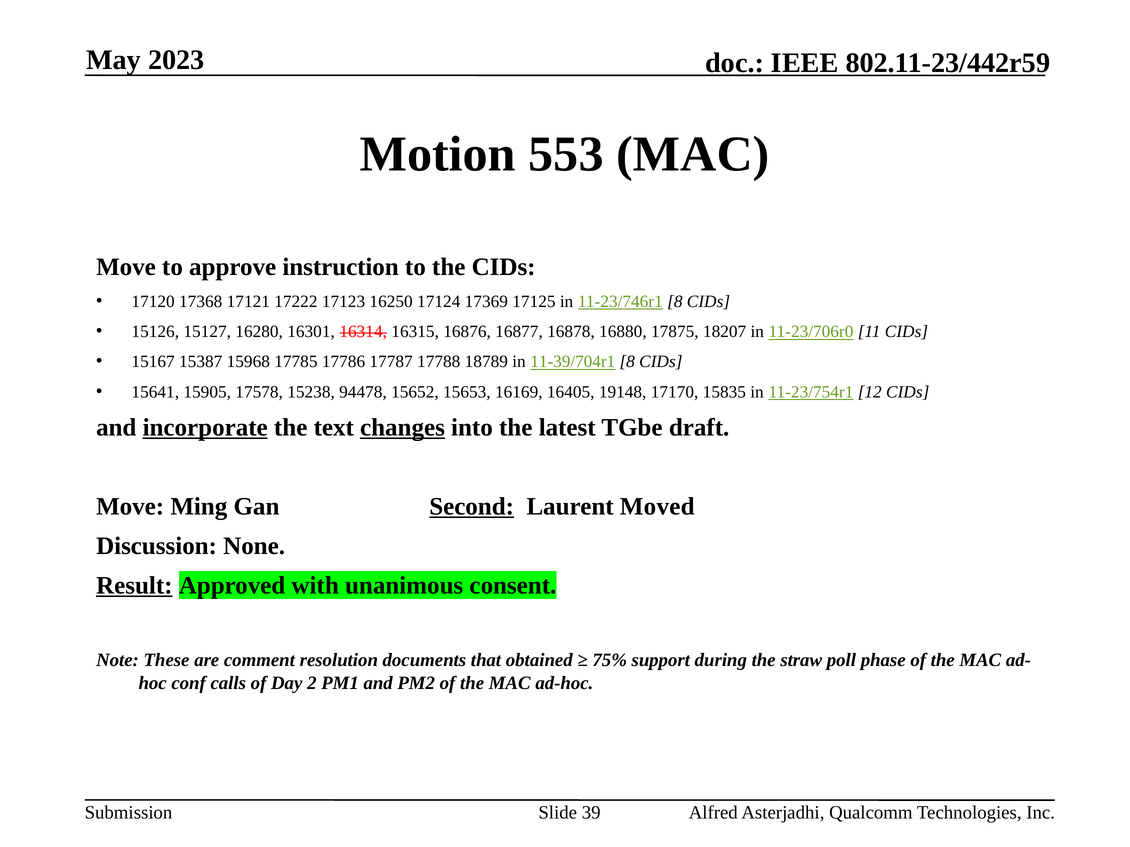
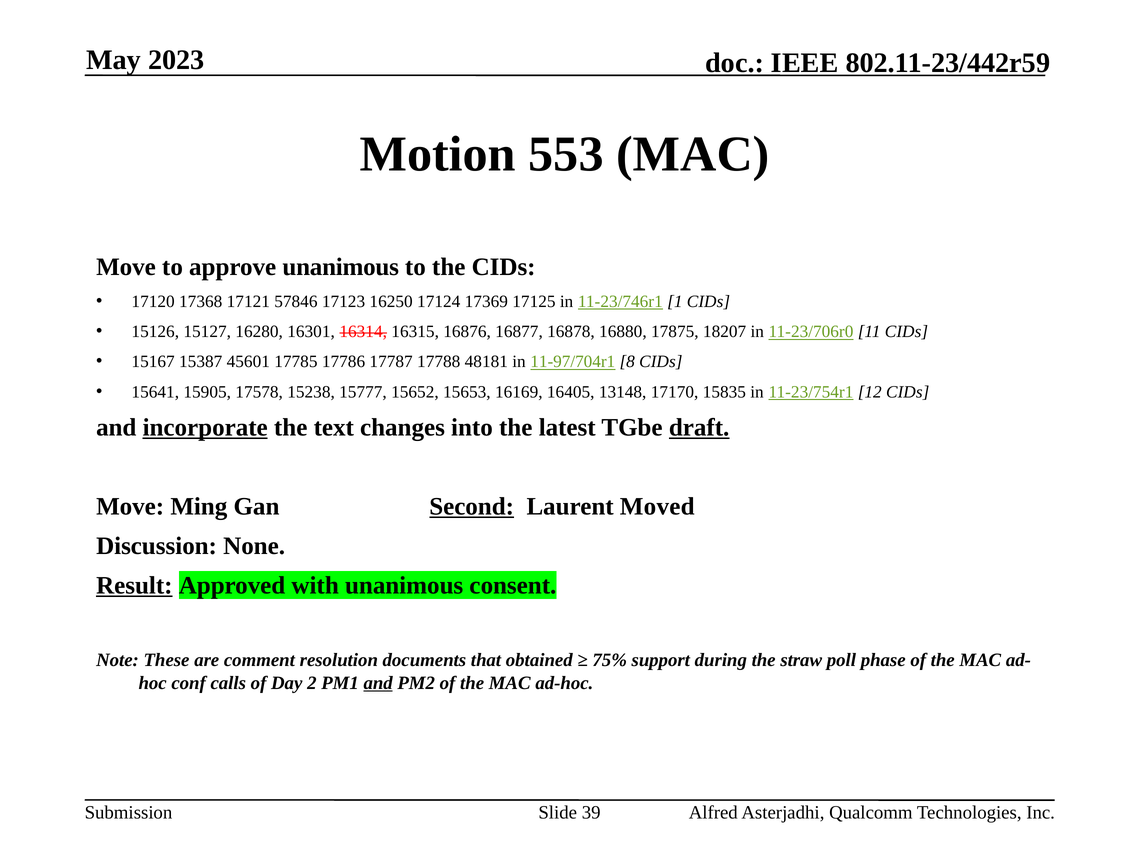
approve instruction: instruction -> unanimous
17222: 17222 -> 57846
11-23/746r1 8: 8 -> 1
15968: 15968 -> 45601
18789: 18789 -> 48181
11-39/704r1: 11-39/704r1 -> 11-97/704r1
94478: 94478 -> 15777
19148: 19148 -> 13148
changes underline: present -> none
draft underline: none -> present
and at (378, 683) underline: none -> present
